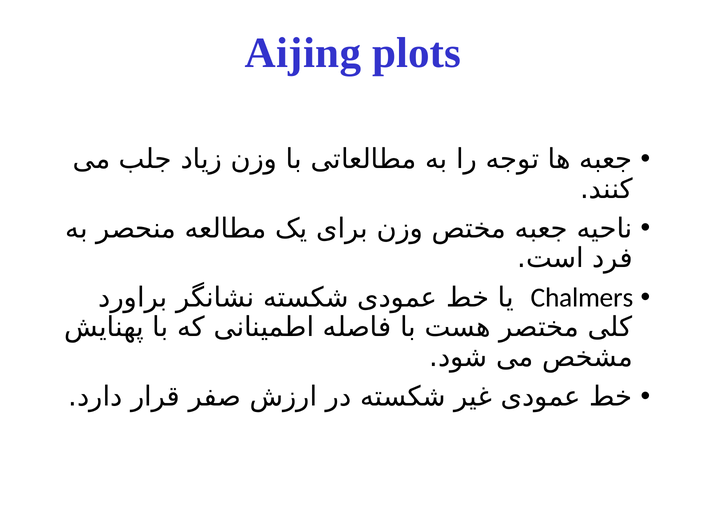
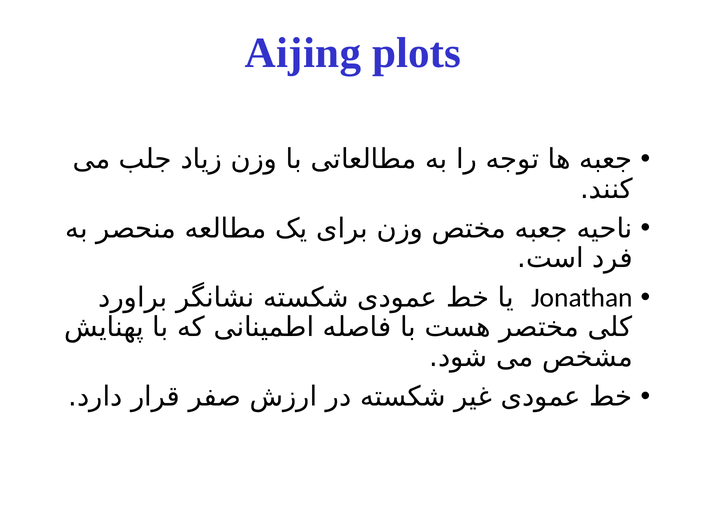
Chalmers: Chalmers -> Jonathan
